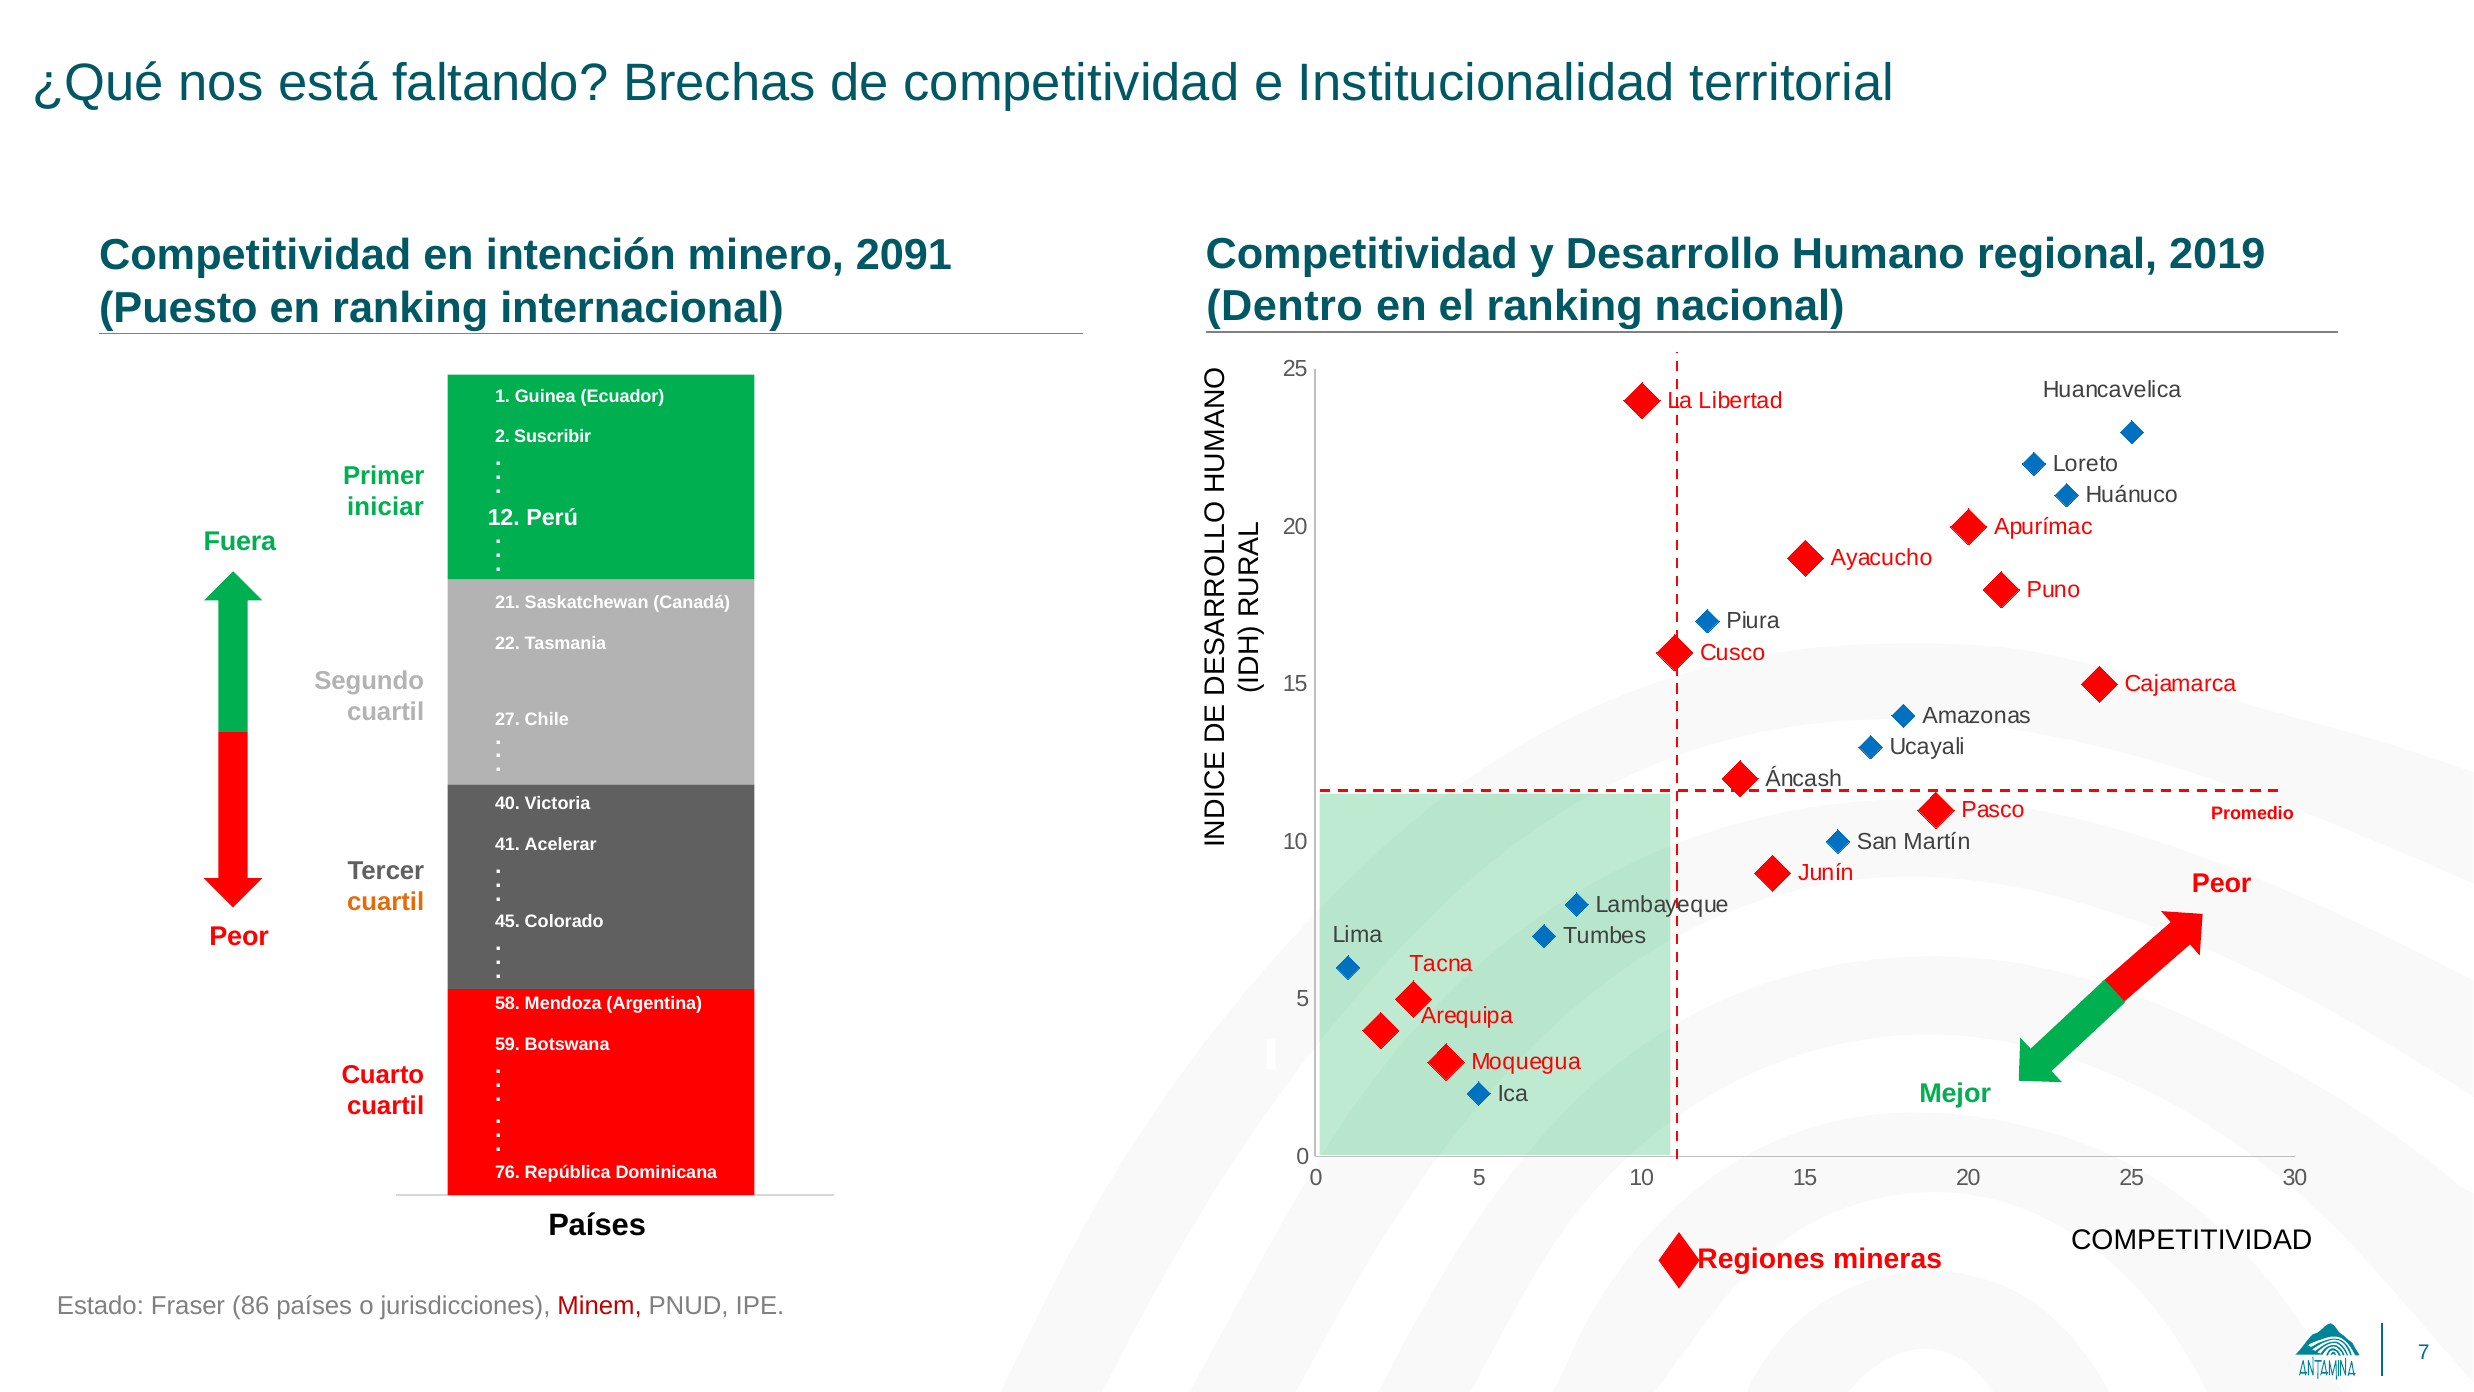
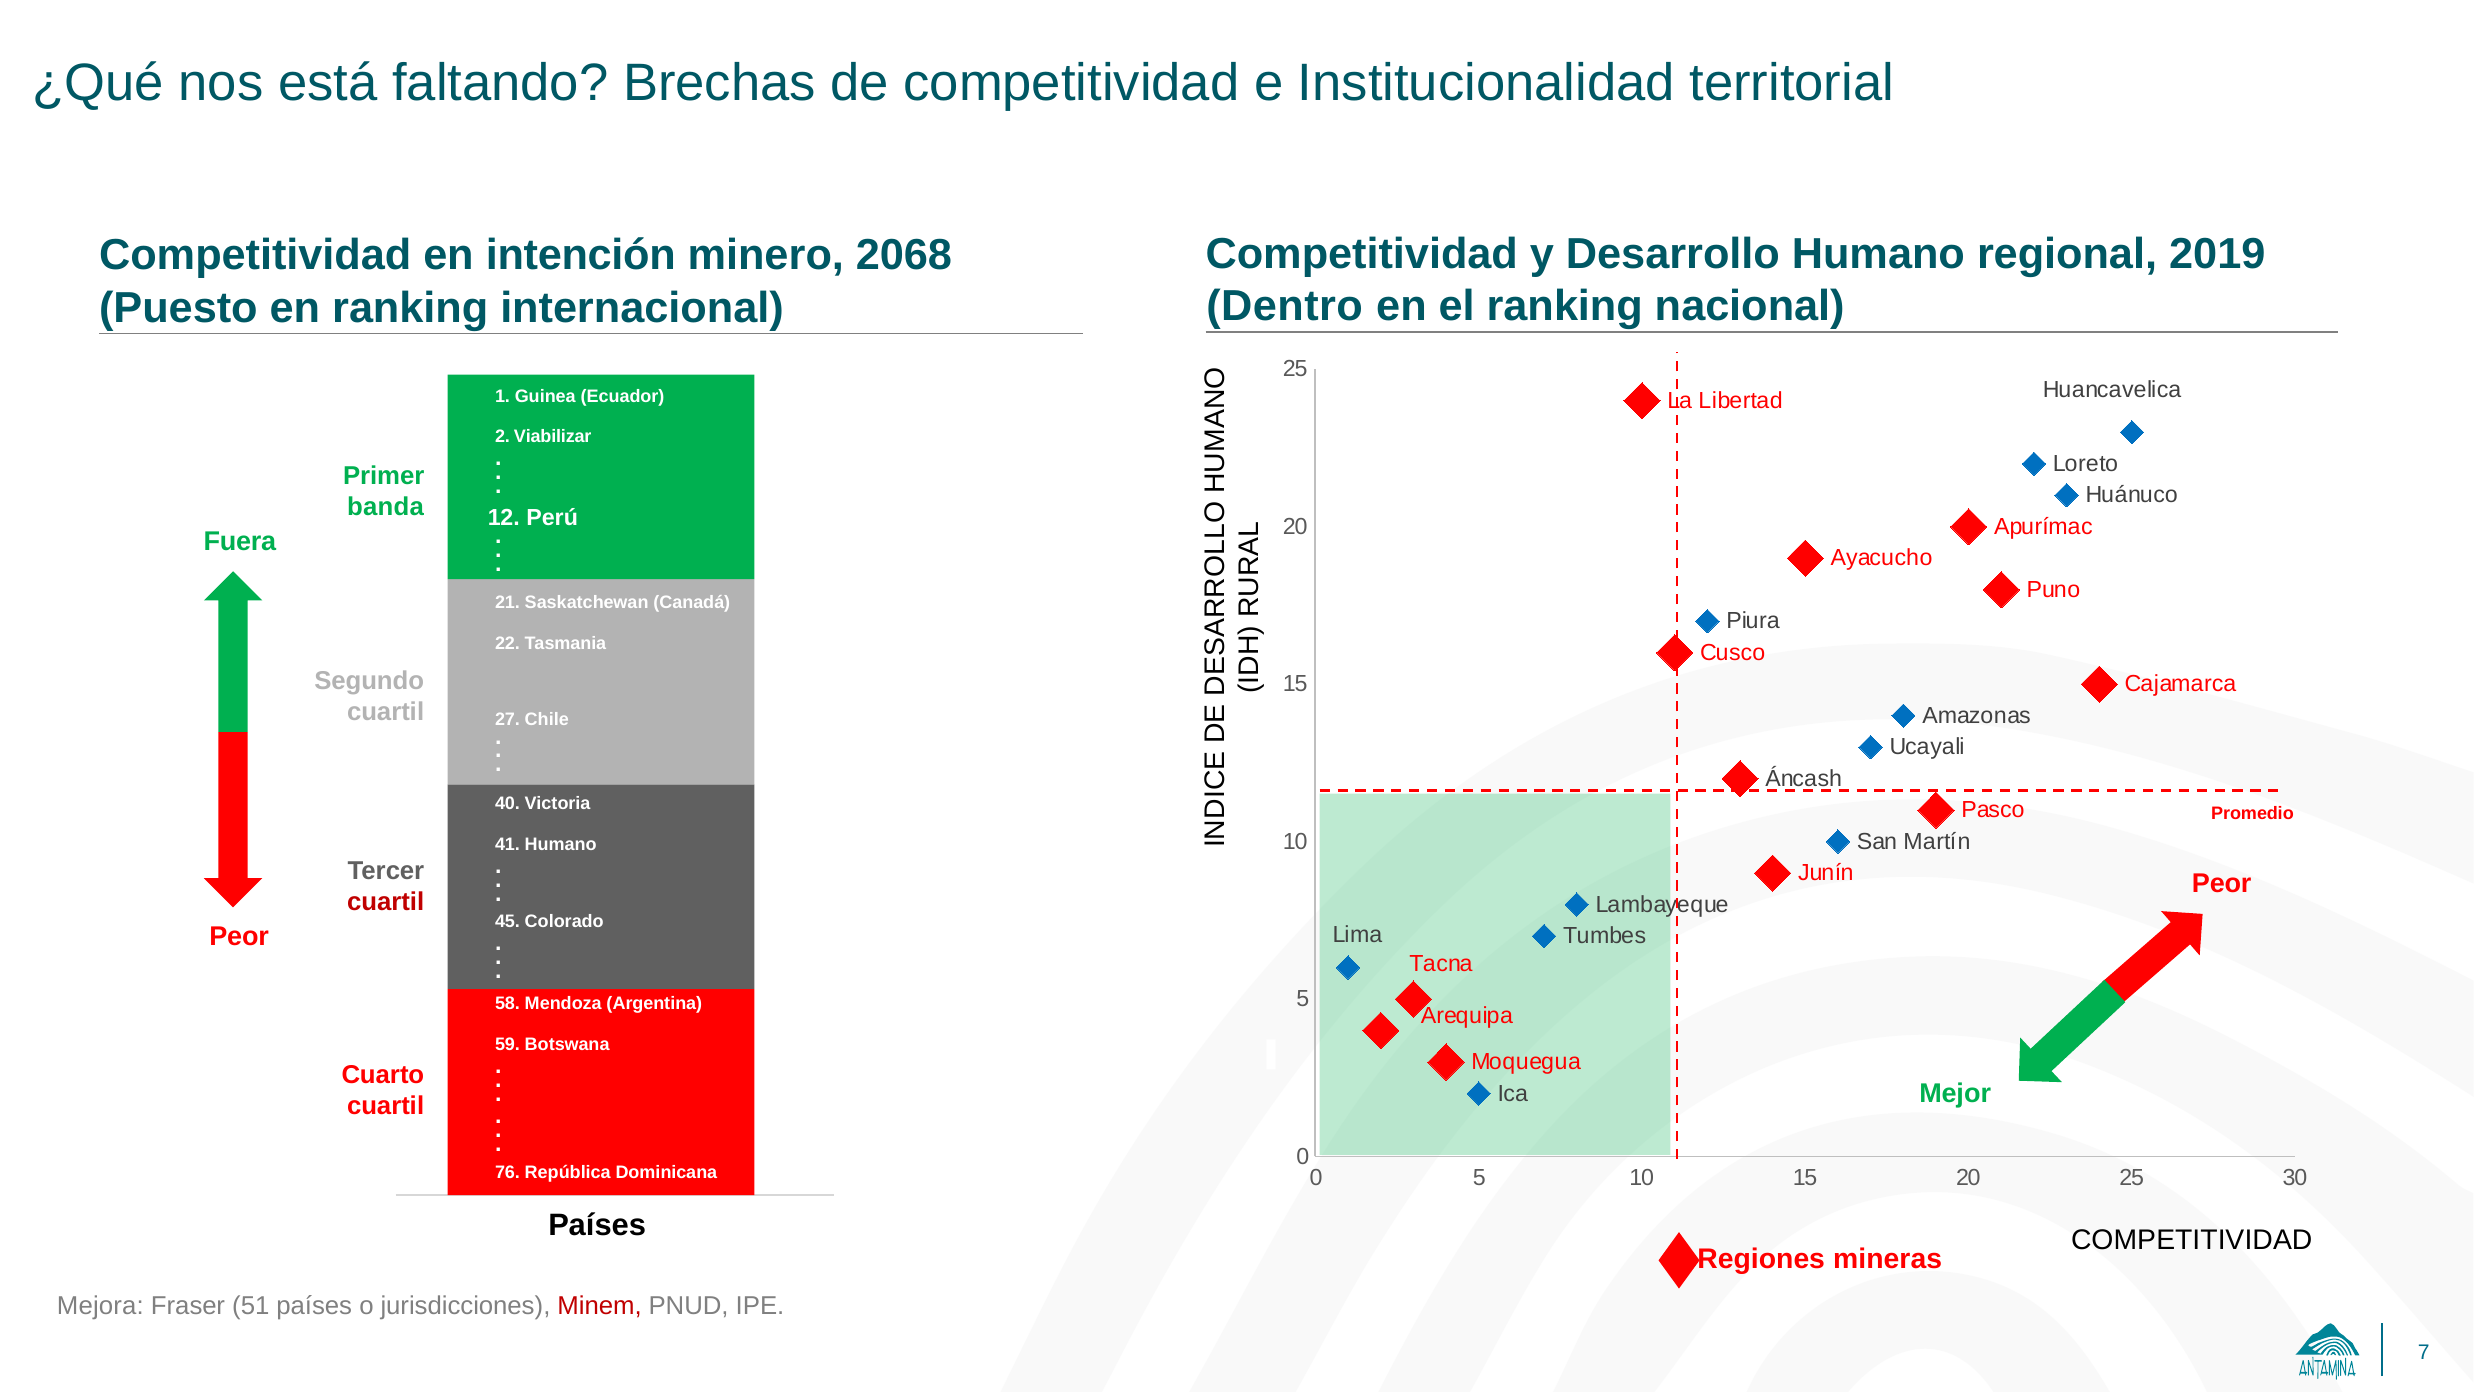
2091: 2091 -> 2068
Suscribir: Suscribir -> Viabilizar
iniciar: iniciar -> banda
41 Acelerar: Acelerar -> Humano
cuartil at (386, 901) colour: orange -> red
Estado: Estado -> Mejora
86: 86 -> 51
